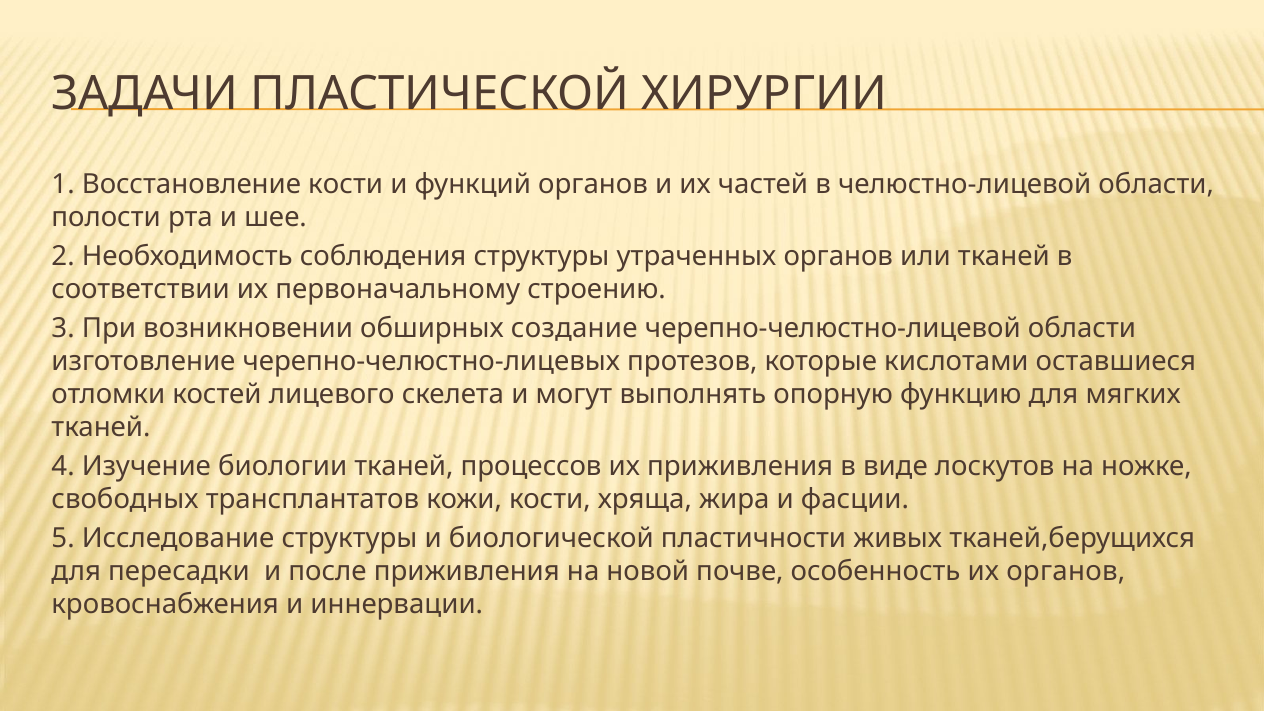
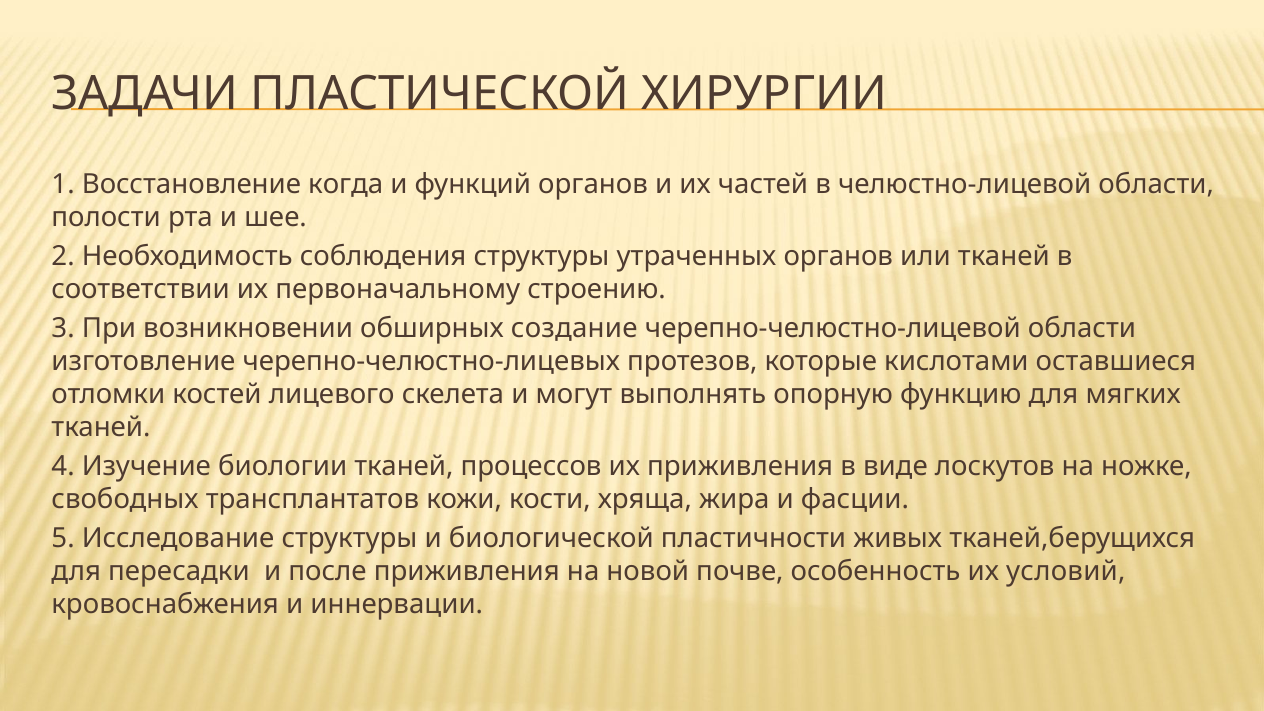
Восстановление кости: кости -> когда
их органов: органов -> условий
